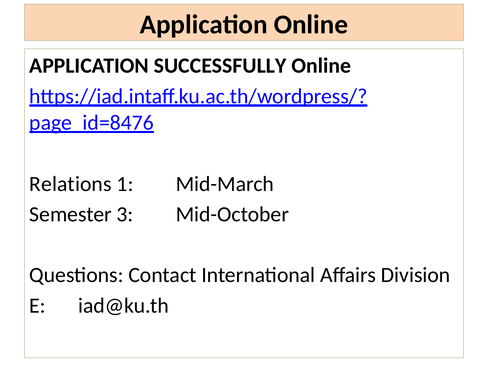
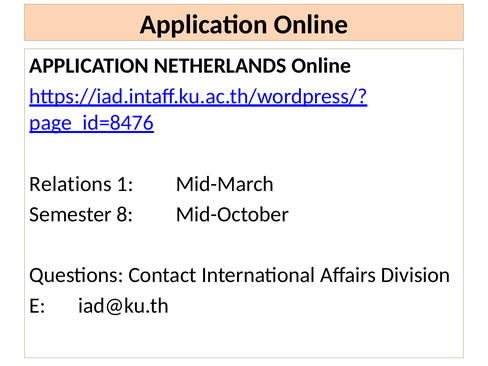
SUCCESSFULLY: SUCCESSFULLY -> NETHERLANDS
3: 3 -> 8
